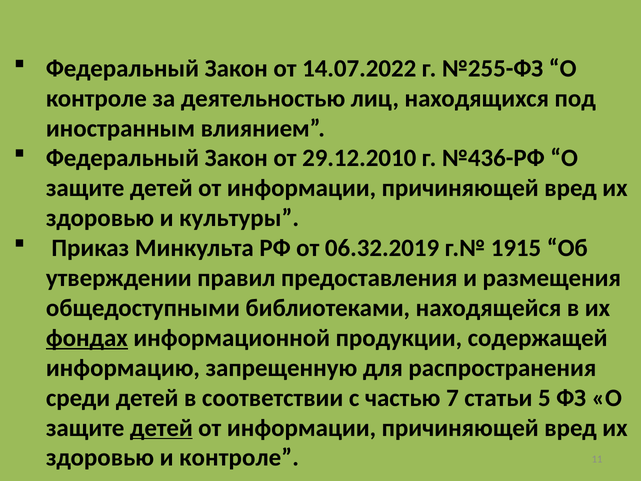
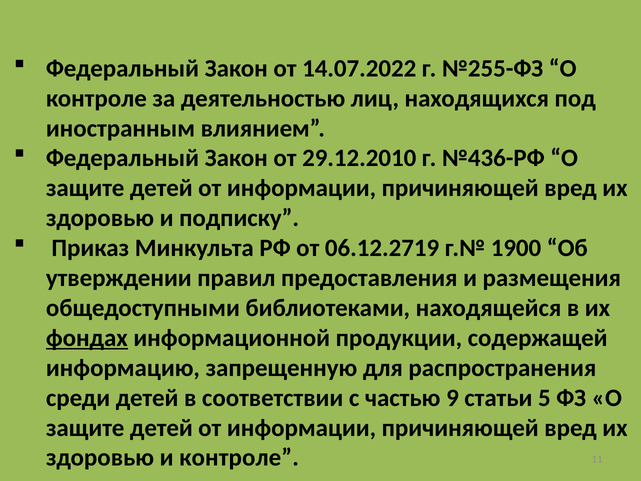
культуры: культуры -> подписку
06.32.2019: 06.32.2019 -> 06.12.2719
1915: 1915 -> 1900
7: 7 -> 9
детей at (161, 428) underline: present -> none
